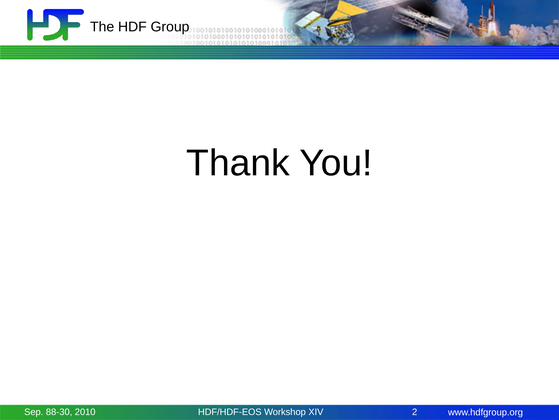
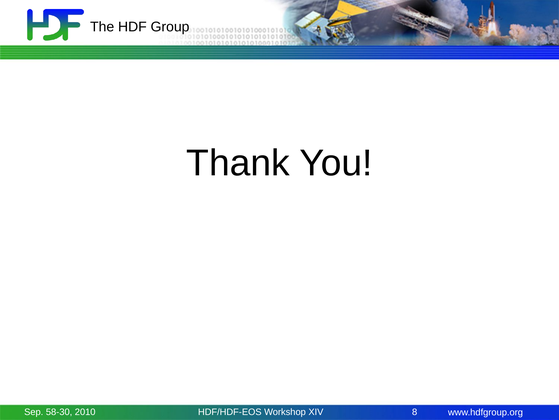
88-30: 88-30 -> 58-30
2: 2 -> 8
